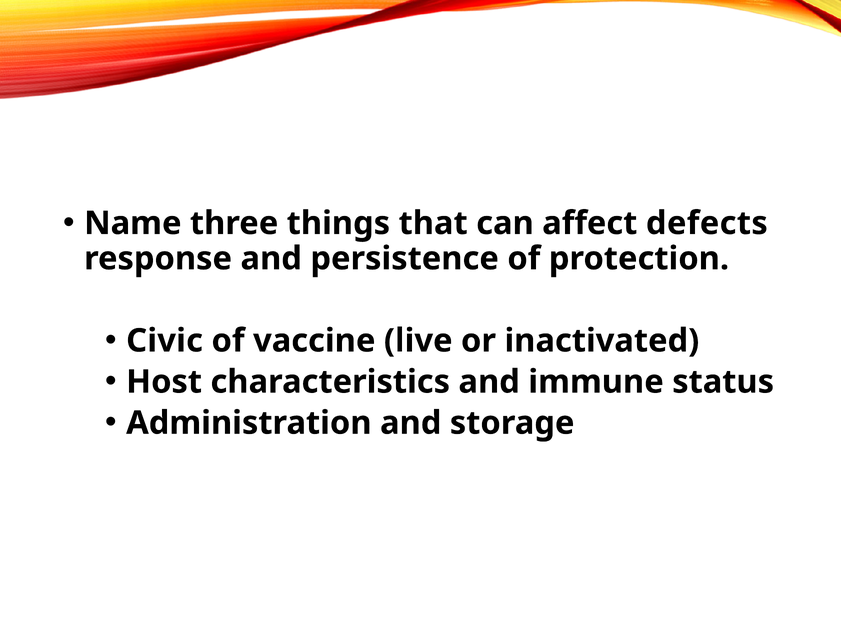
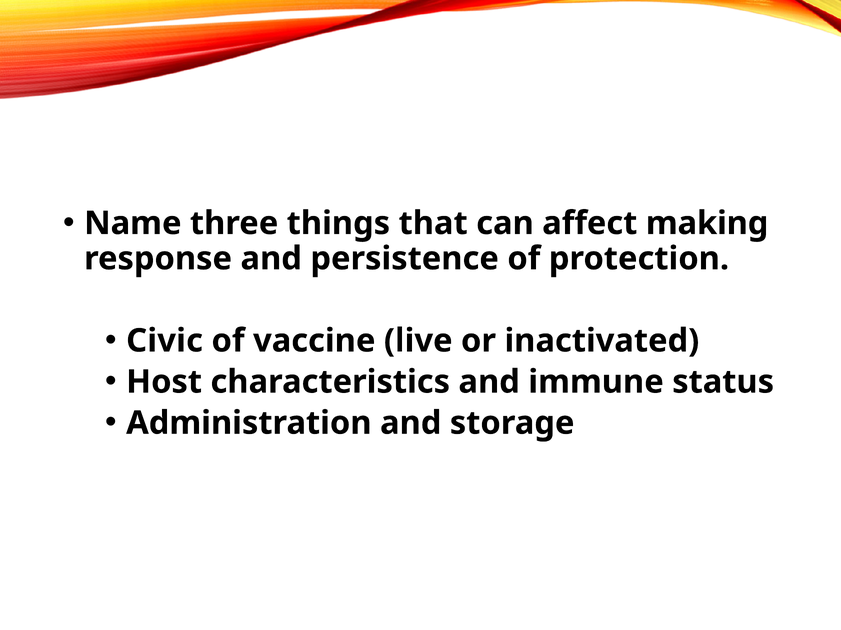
defects: defects -> making
